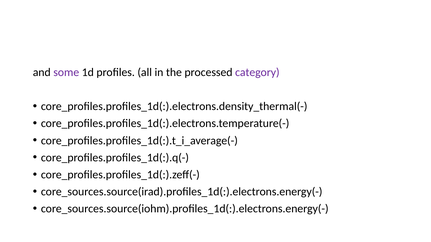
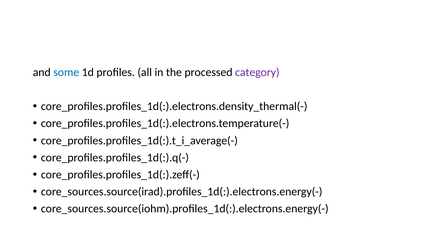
some colour: purple -> blue
